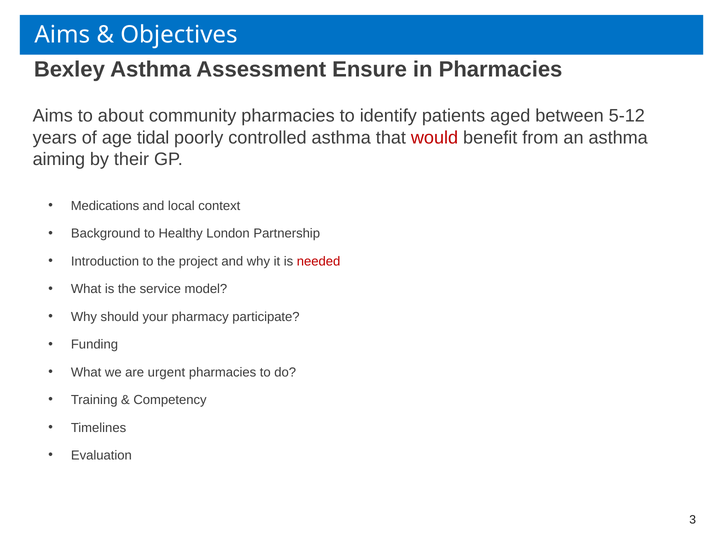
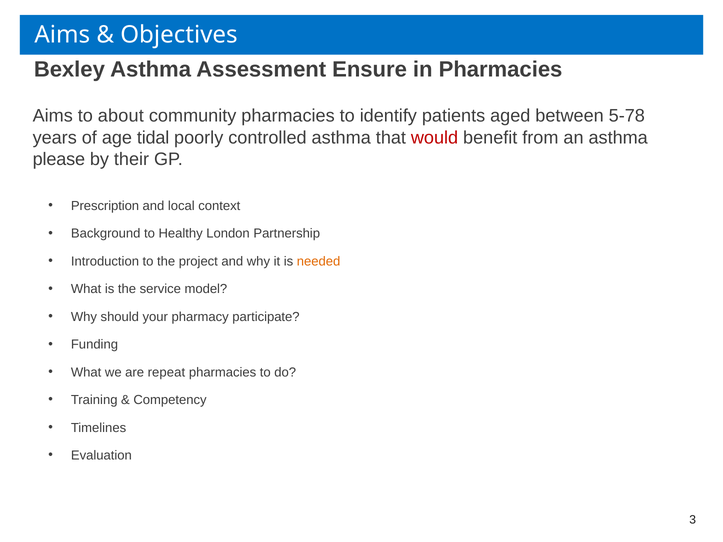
5-12: 5-12 -> 5-78
aiming: aiming -> please
Medications: Medications -> Prescription
needed colour: red -> orange
urgent: urgent -> repeat
